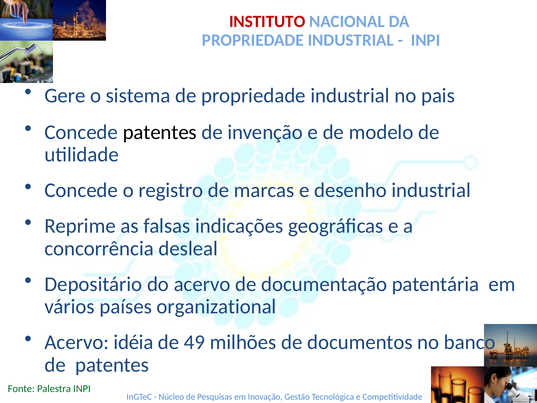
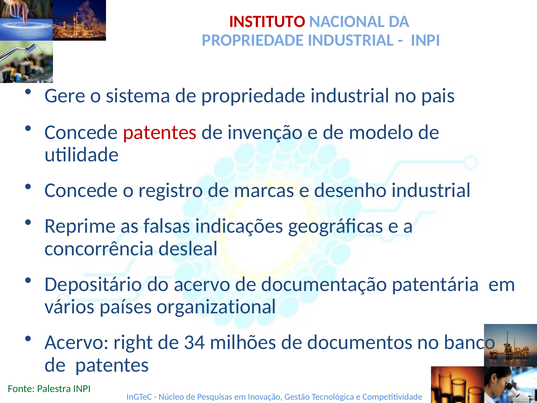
patentes at (160, 132) colour: black -> red
idéia: idéia -> right
49: 49 -> 34
